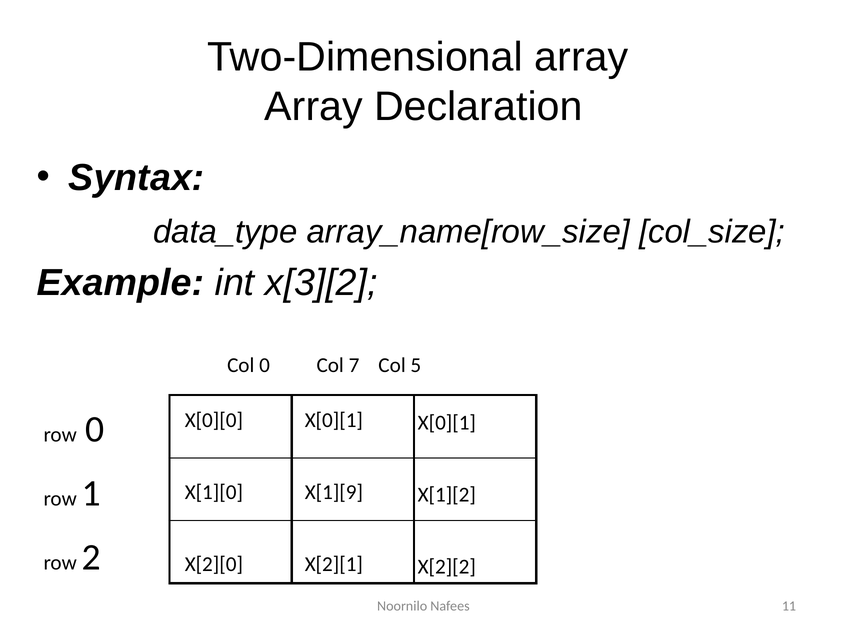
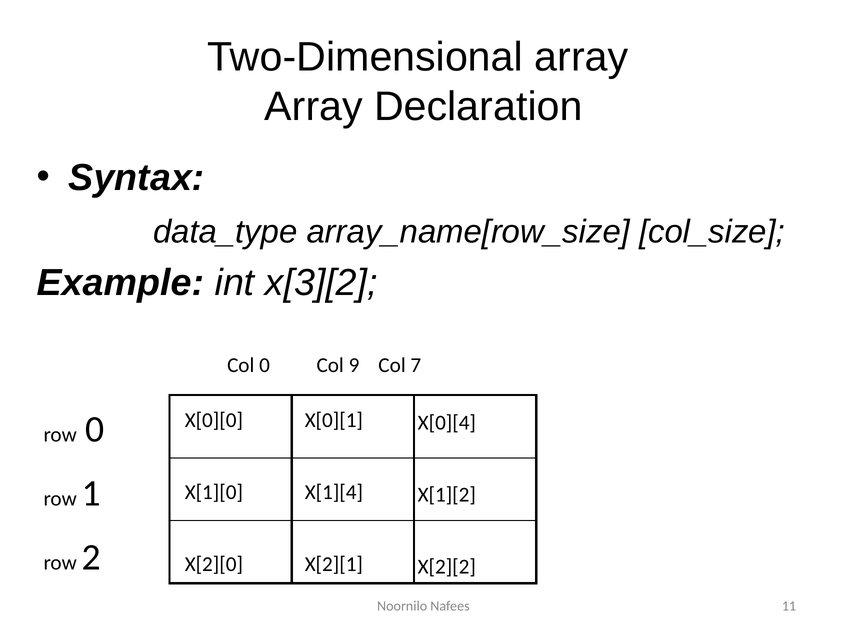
7: 7 -> 9
5: 5 -> 7
X[0][1 at (447, 423): X[0][1 -> X[0][4
X[1][9: X[1][9 -> X[1][4
